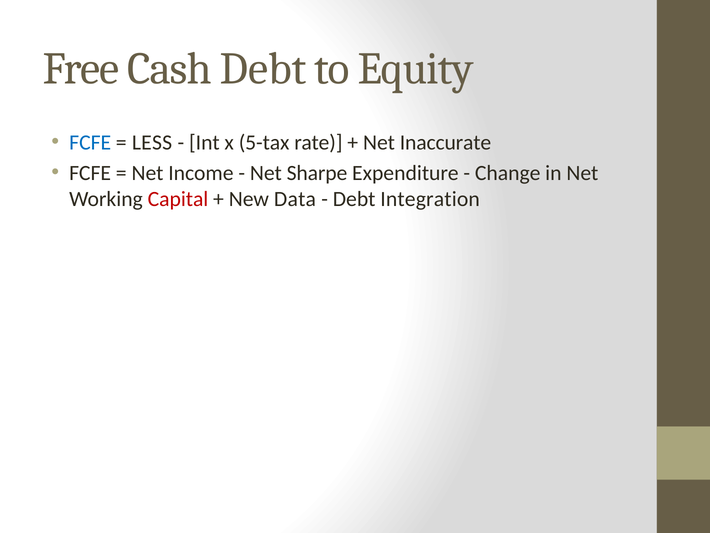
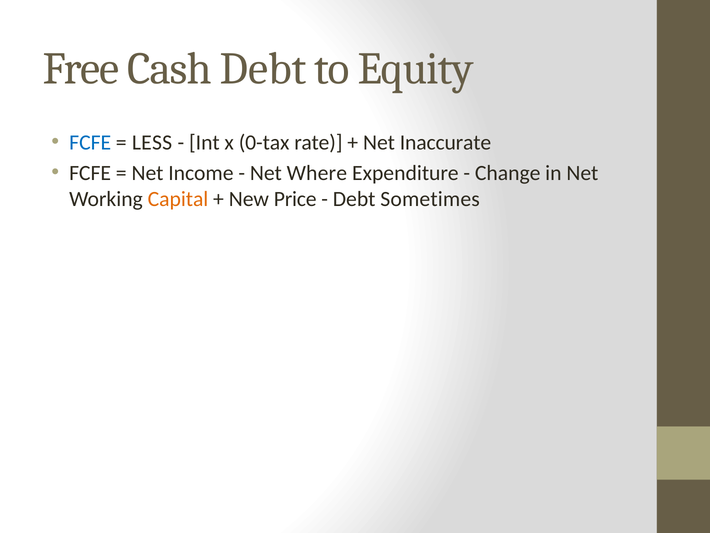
5-tax: 5-tax -> 0-tax
Sharpe: Sharpe -> Where
Capital colour: red -> orange
Data: Data -> Price
Integration: Integration -> Sometimes
